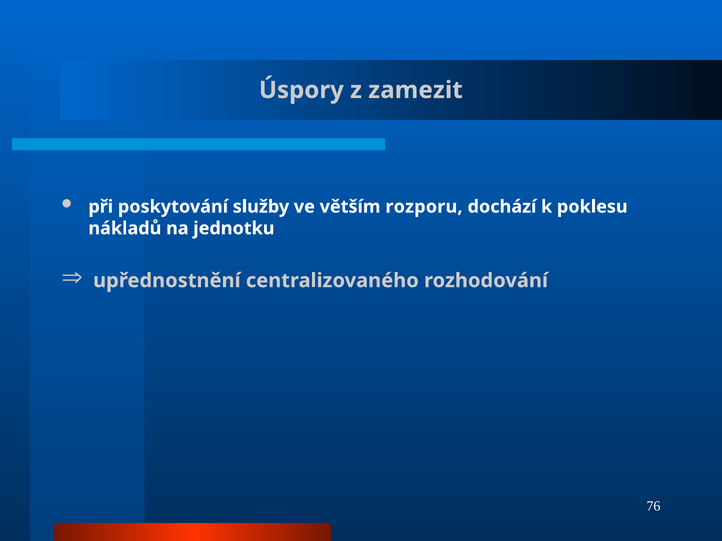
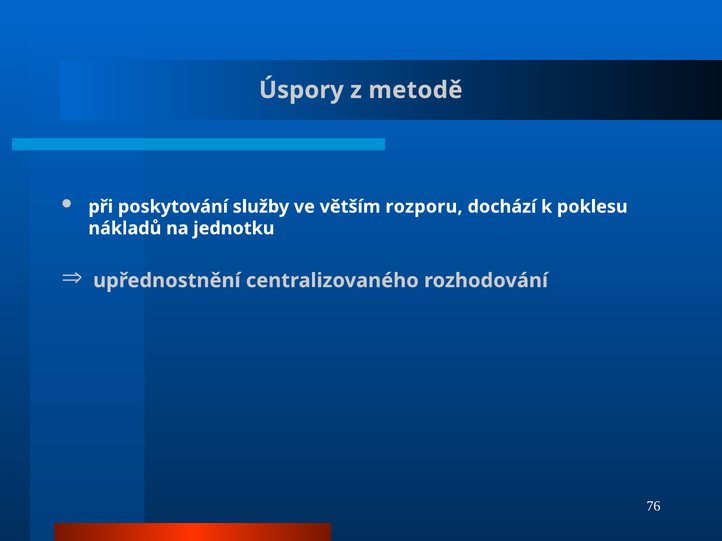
zamezit: zamezit -> metodě
